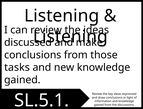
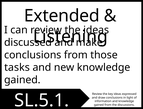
Listening at (62, 16): Listening -> Extended
